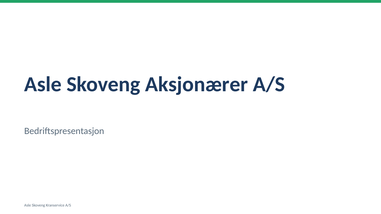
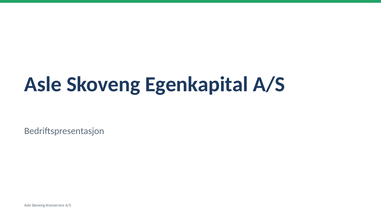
Aksjonærer: Aksjonærer -> Egenkapital
